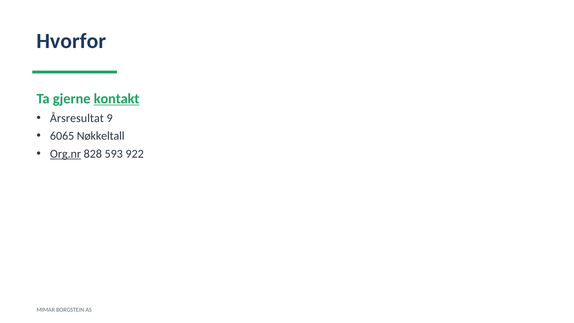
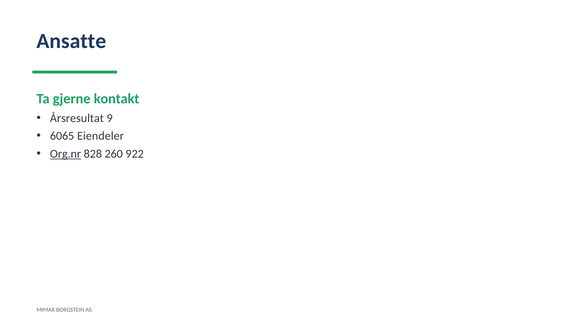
Hvorfor: Hvorfor -> Ansatte
kontakt underline: present -> none
Nøkkeltall: Nøkkeltall -> Eiendeler
593: 593 -> 260
